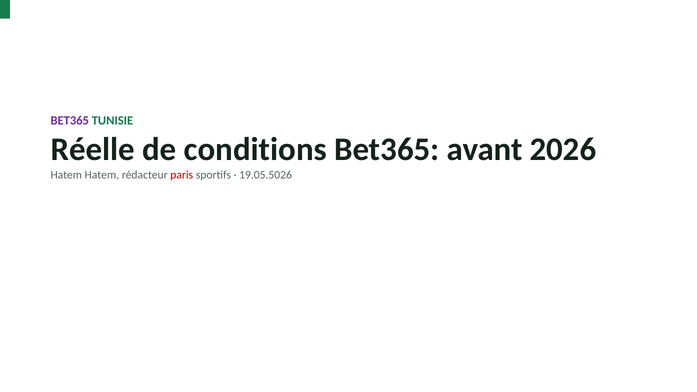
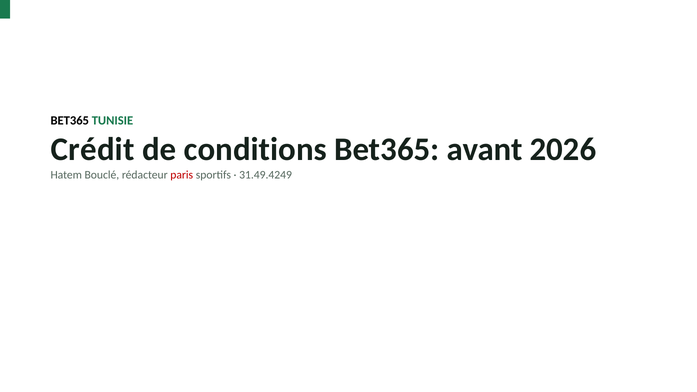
BET365 at (70, 121) colour: purple -> black
Réelle: Réelle -> Crédit
Hatem Hatem: Hatem -> Bouclé
19.05.5026: 19.05.5026 -> 31.49.4249
